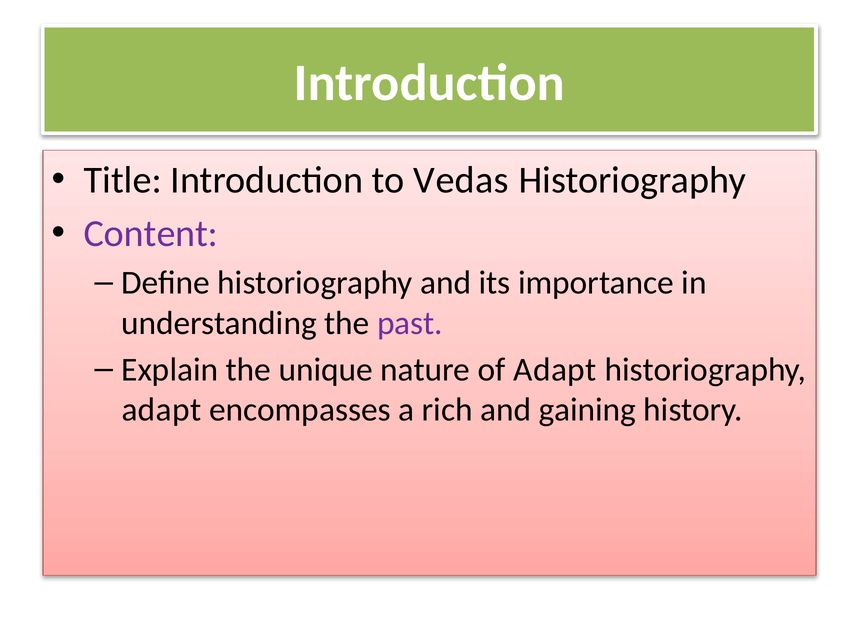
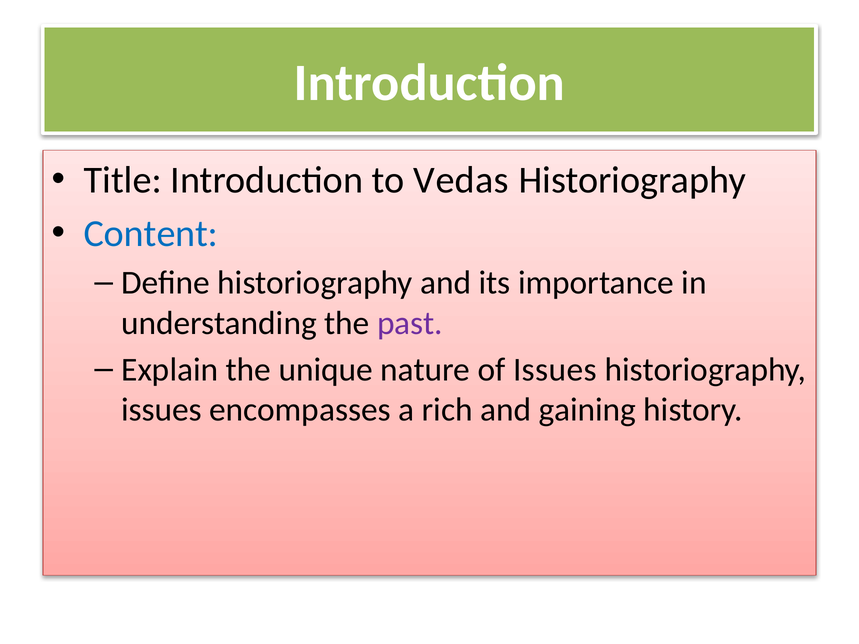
Content colour: purple -> blue
of Adapt: Adapt -> Issues
adapt at (161, 410): adapt -> issues
